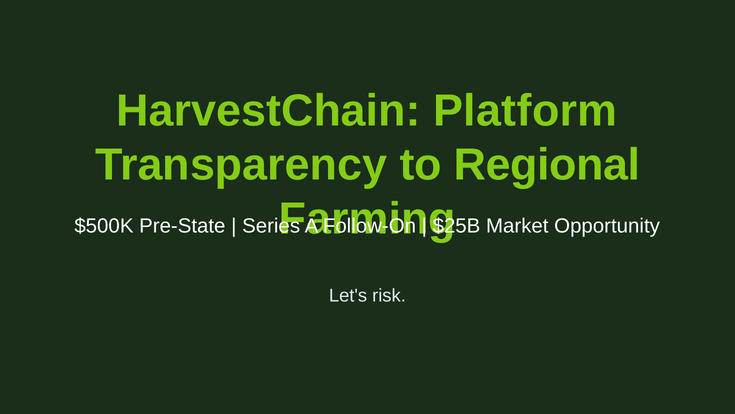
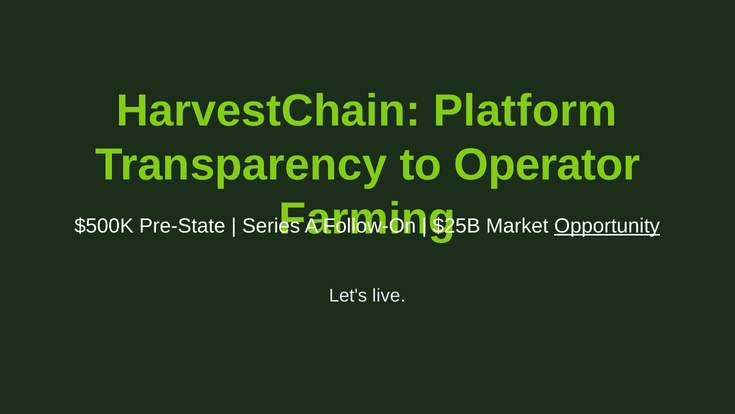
Regional: Regional -> Operator
Opportunity underline: none -> present
risk: risk -> live
